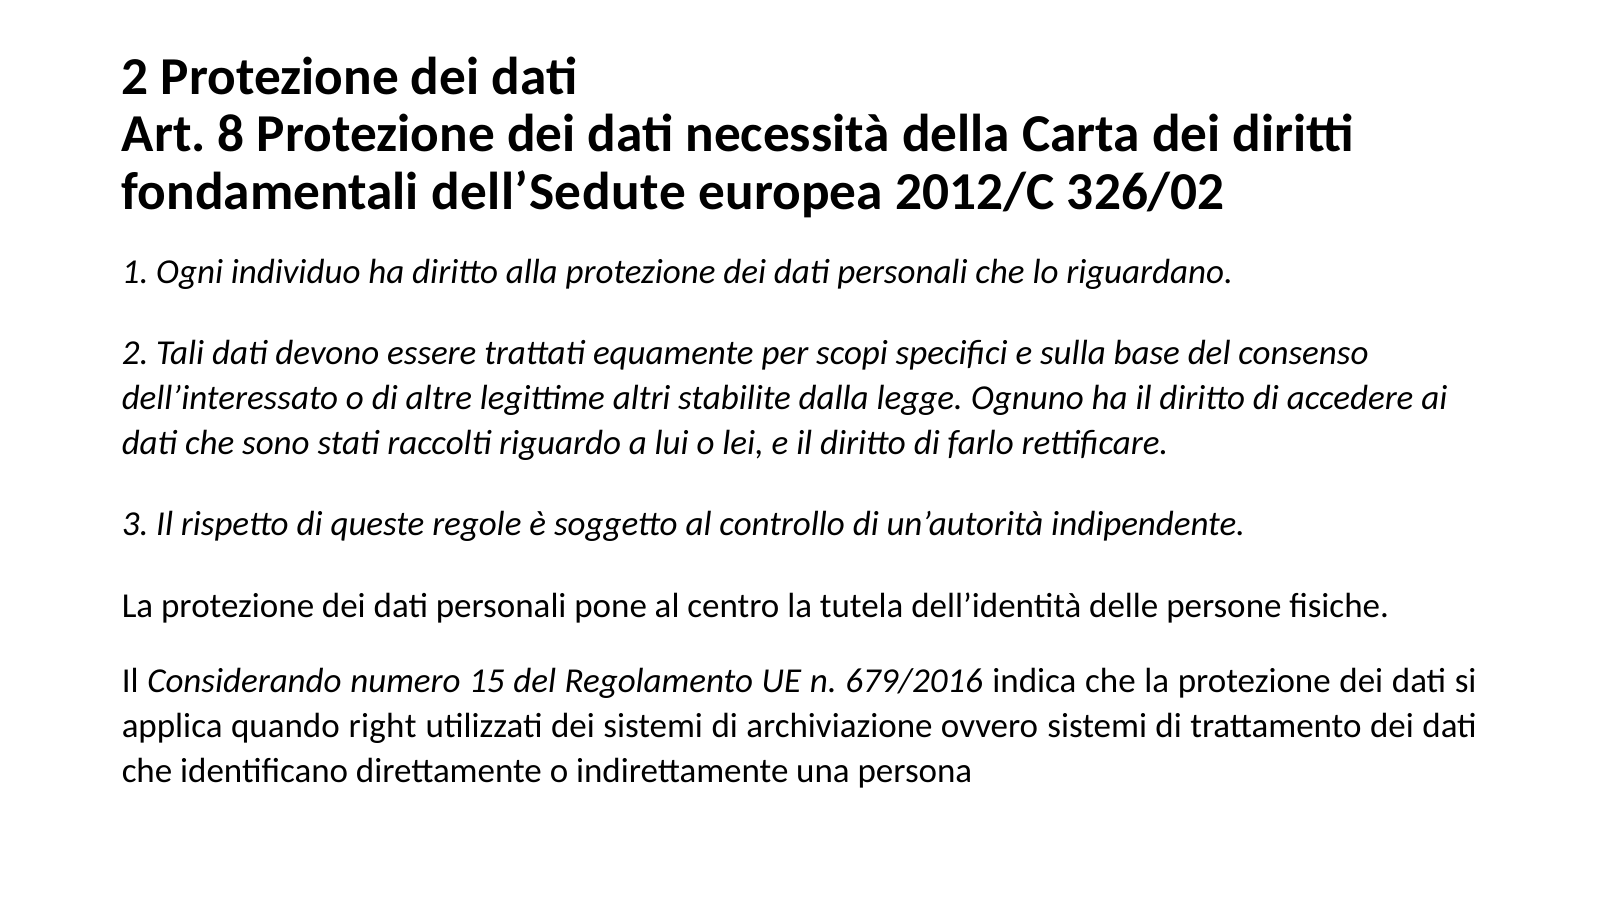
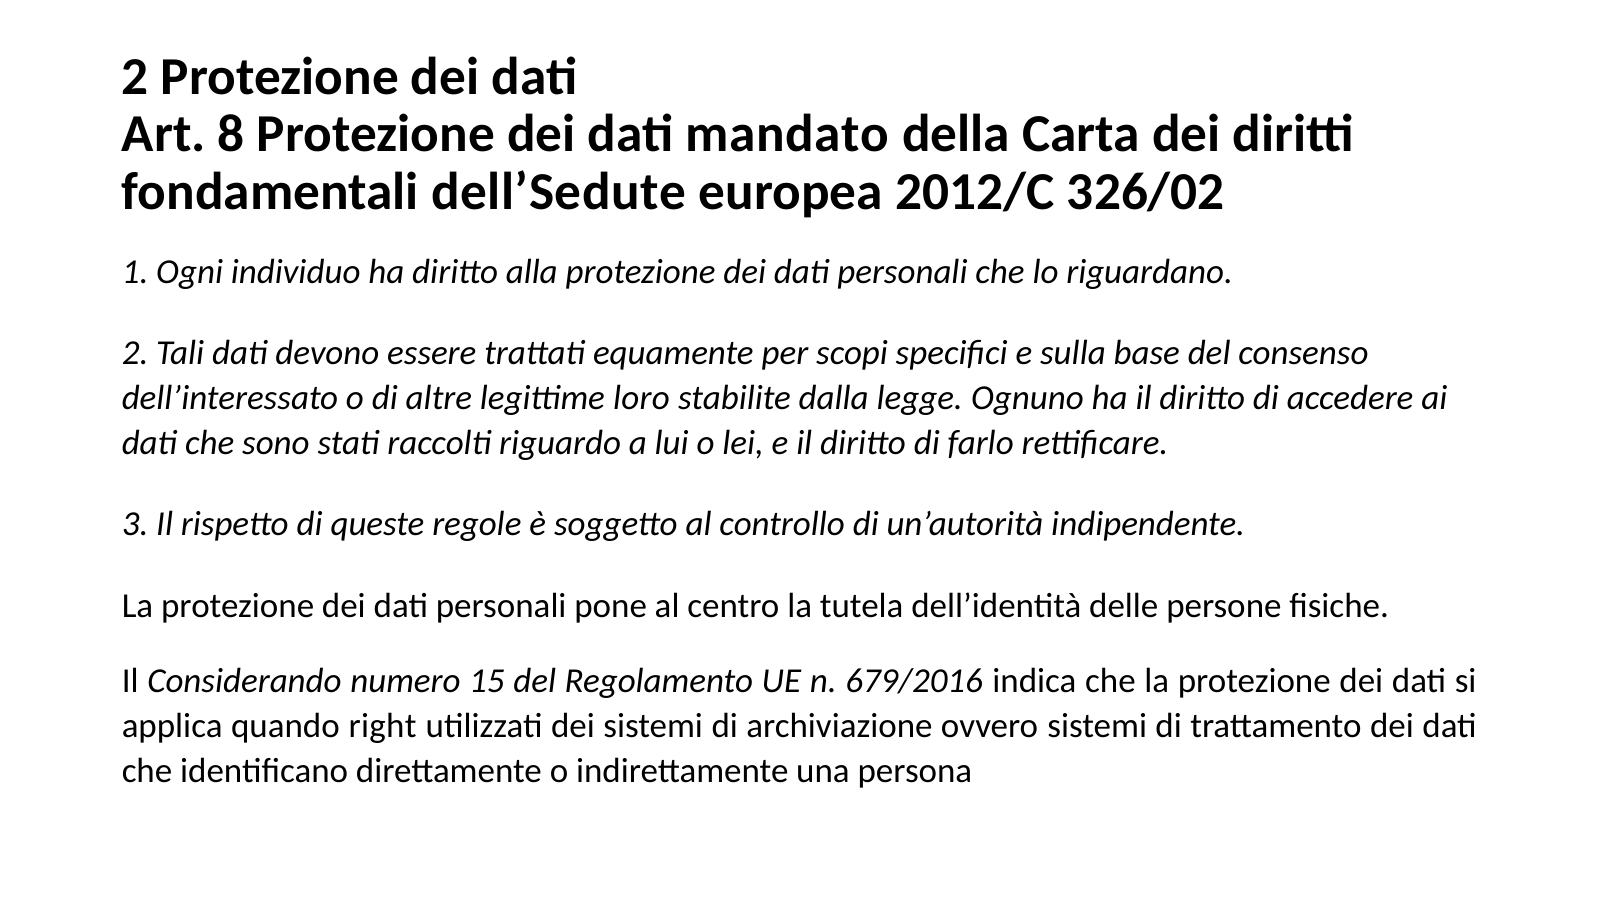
necessità: necessità -> mandato
altri: altri -> loro
